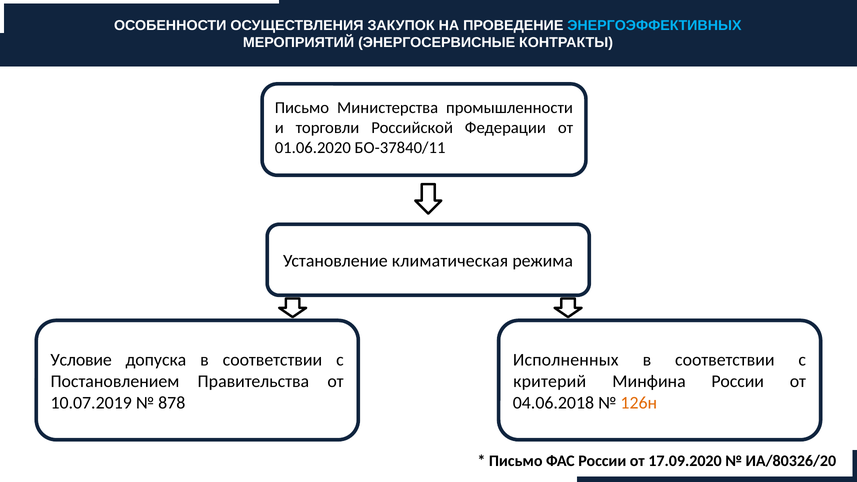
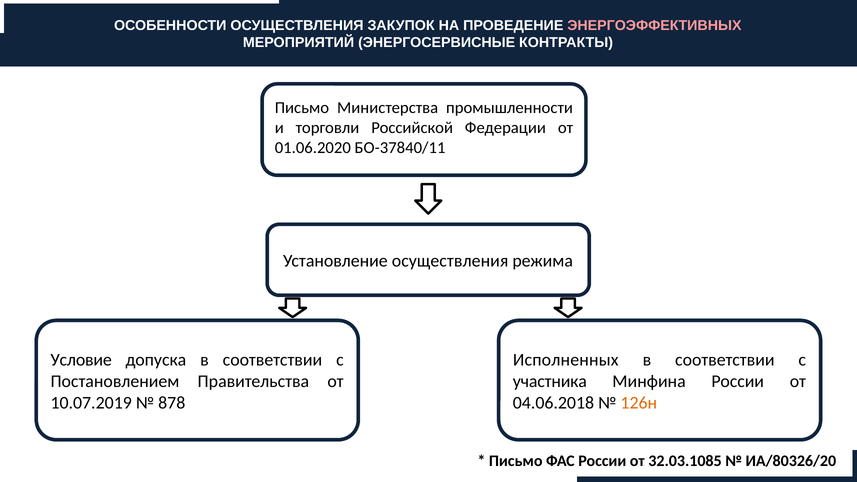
ЭНЕРГОЭФФЕКТИВНЫХ colour: light blue -> pink
Установление климатическая: климатическая -> осуществления
критерий: критерий -> участника
17.09.2020: 17.09.2020 -> 32.03.1085
